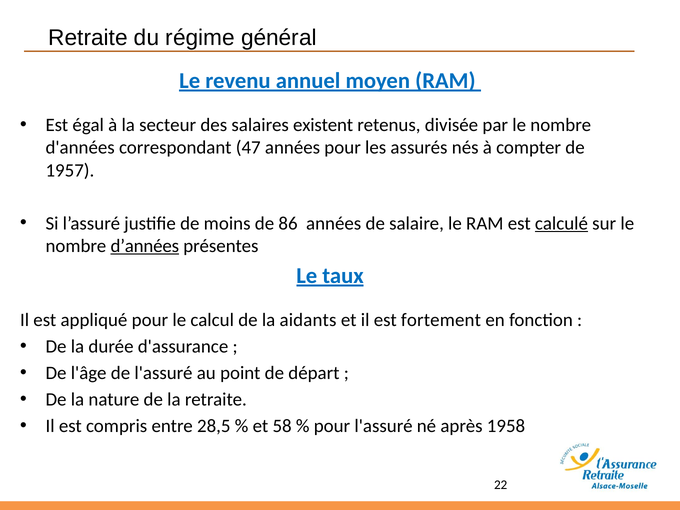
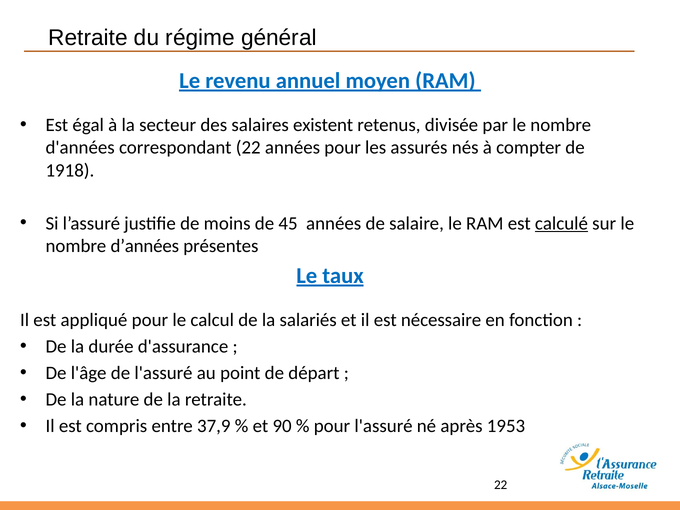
correspondant 47: 47 -> 22
1957: 1957 -> 1918
86: 86 -> 45
d’années underline: present -> none
aidants: aidants -> salariés
fortement: fortement -> nécessaire
28,5: 28,5 -> 37,9
58: 58 -> 90
1958: 1958 -> 1953
